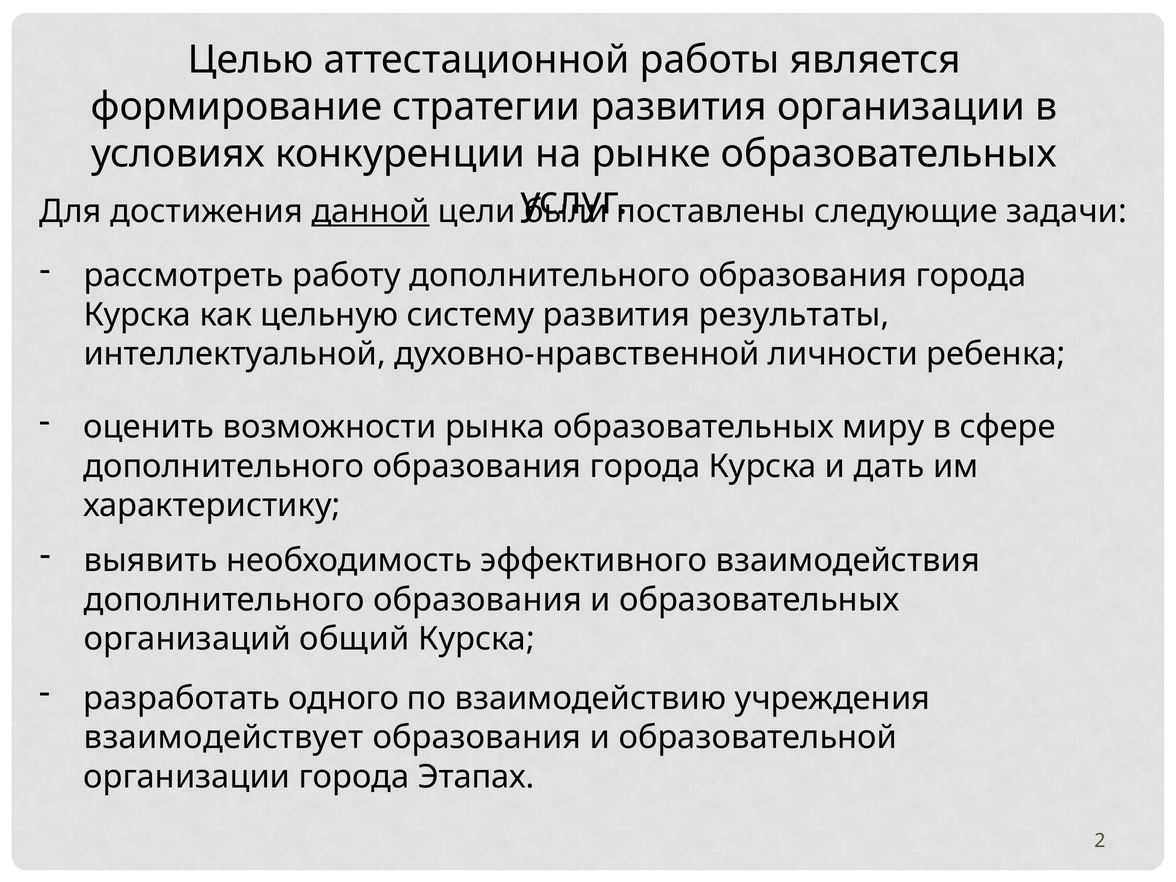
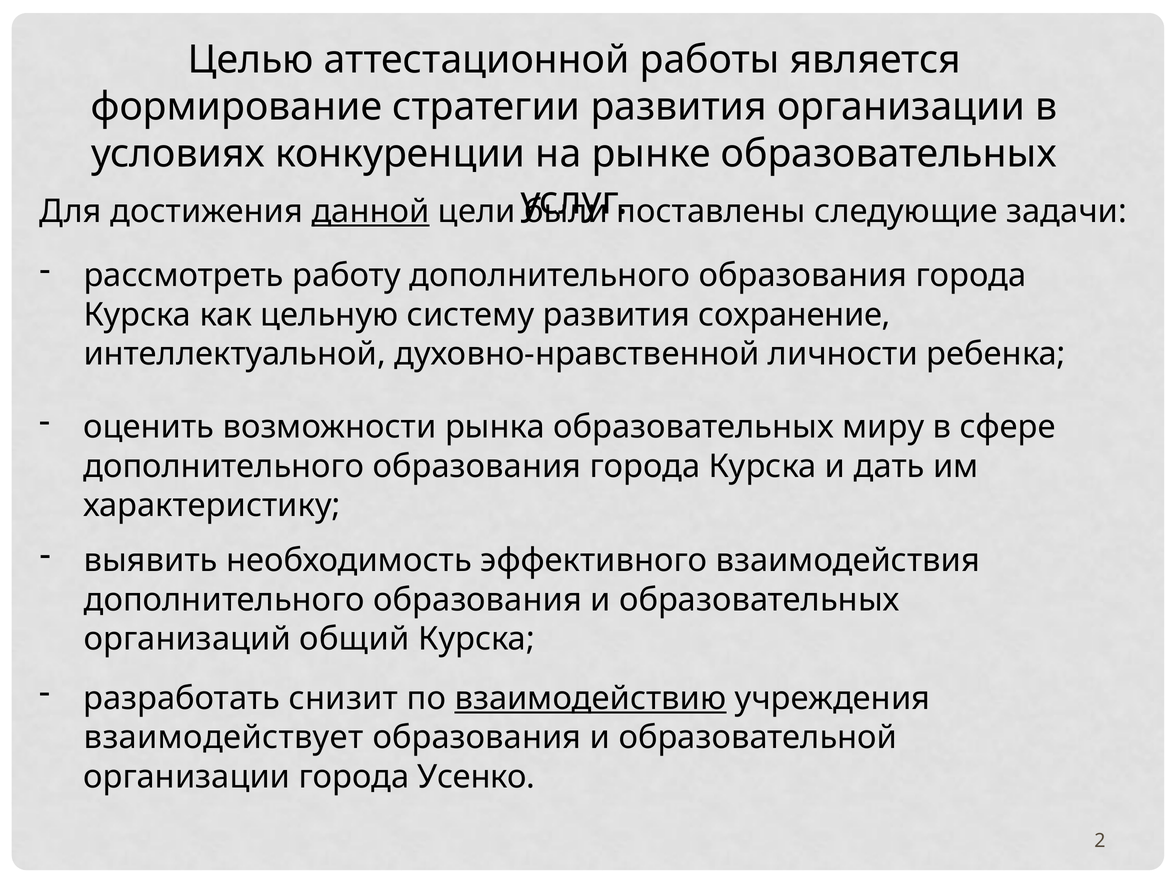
результаты: результаты -> сохранение
одного: одного -> снизит
взаимодействию underline: none -> present
Этапах: Этапах -> Усенко
